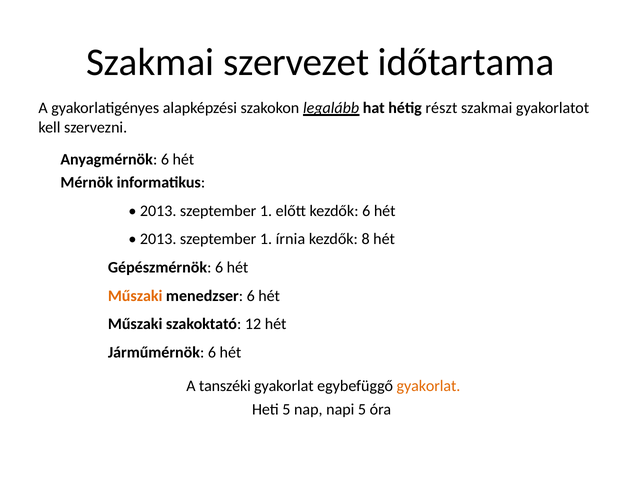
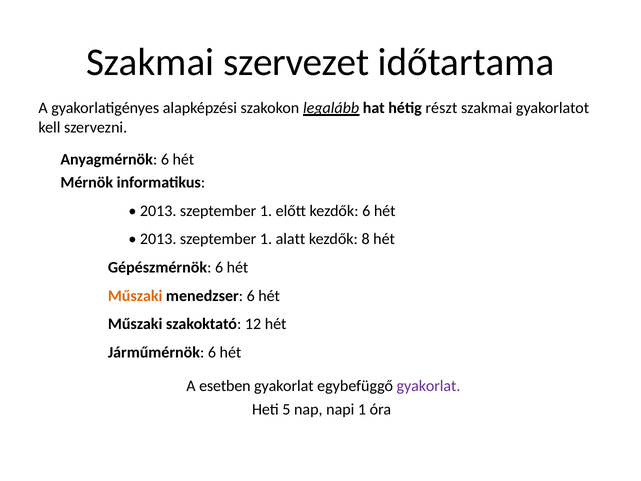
írnia: írnia -> alatt
tanszéki: tanszéki -> esetben
gyakorlat at (428, 386) colour: orange -> purple
napi 5: 5 -> 1
